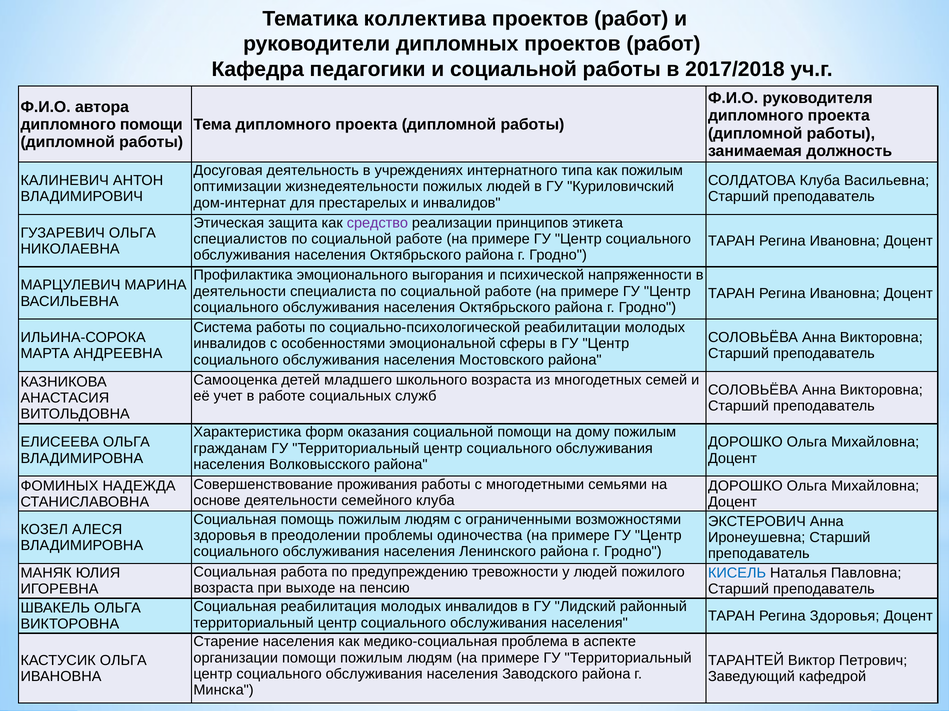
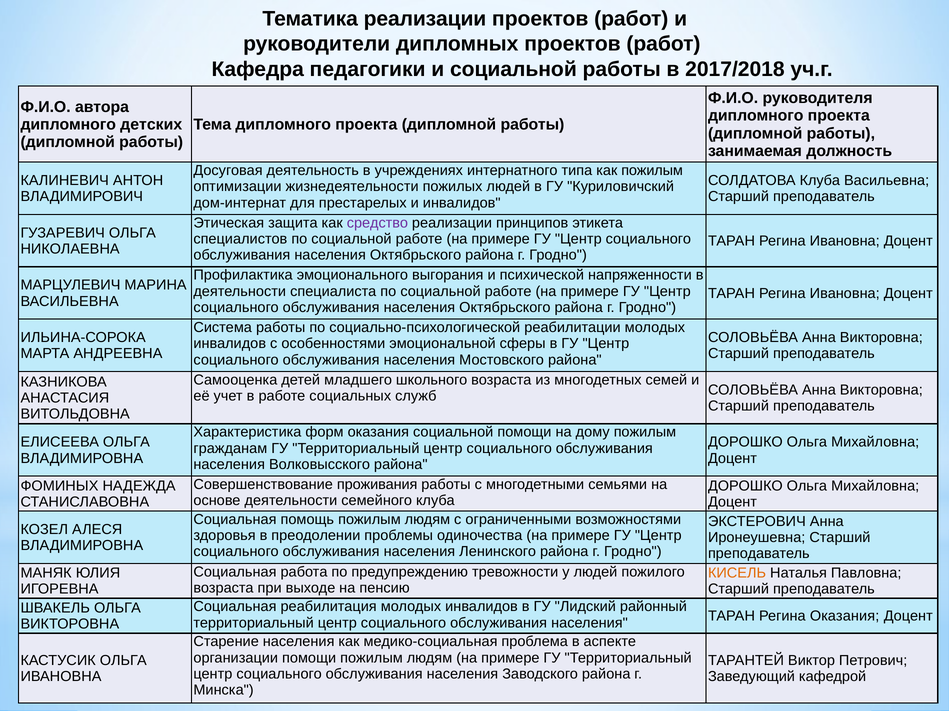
Тематика коллектива: коллектива -> реализации
дипломного помощи: помощи -> детских
КИСЕЛЬ colour: blue -> orange
Регина Здоровья: Здоровья -> Оказания
